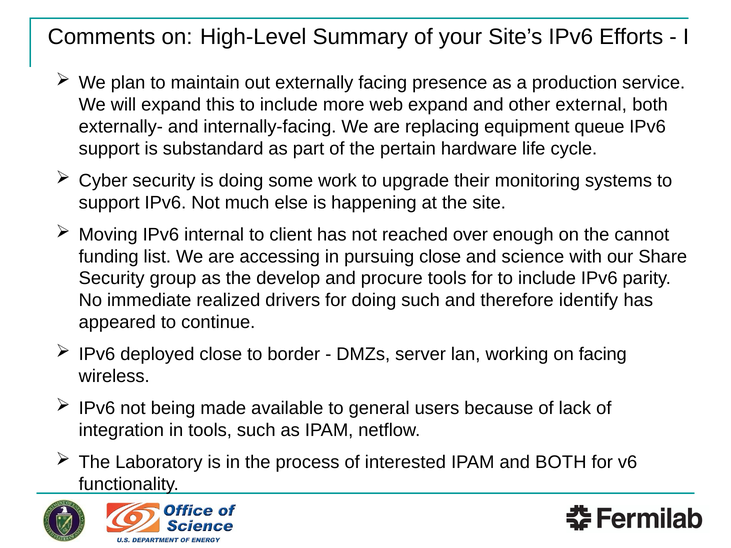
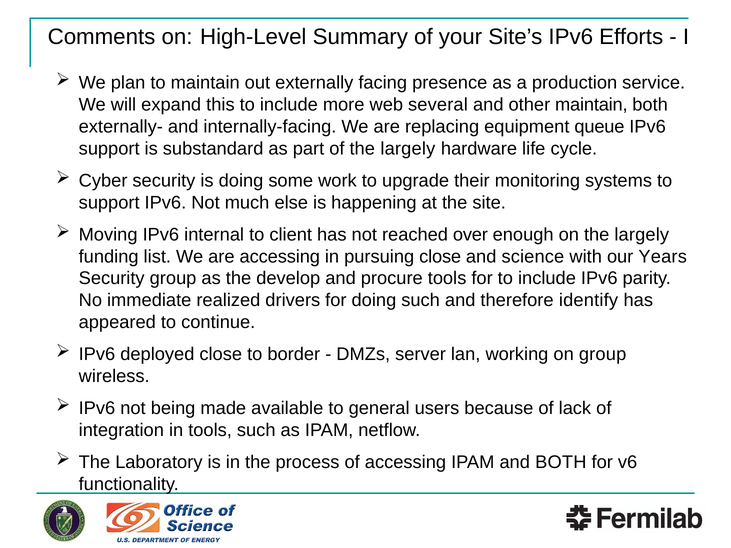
web expand: expand -> several
other external: external -> maintain
of the pertain: pertain -> largely
on the cannot: cannot -> largely
Share: Share -> Years
on facing: facing -> group
of interested: interested -> accessing
